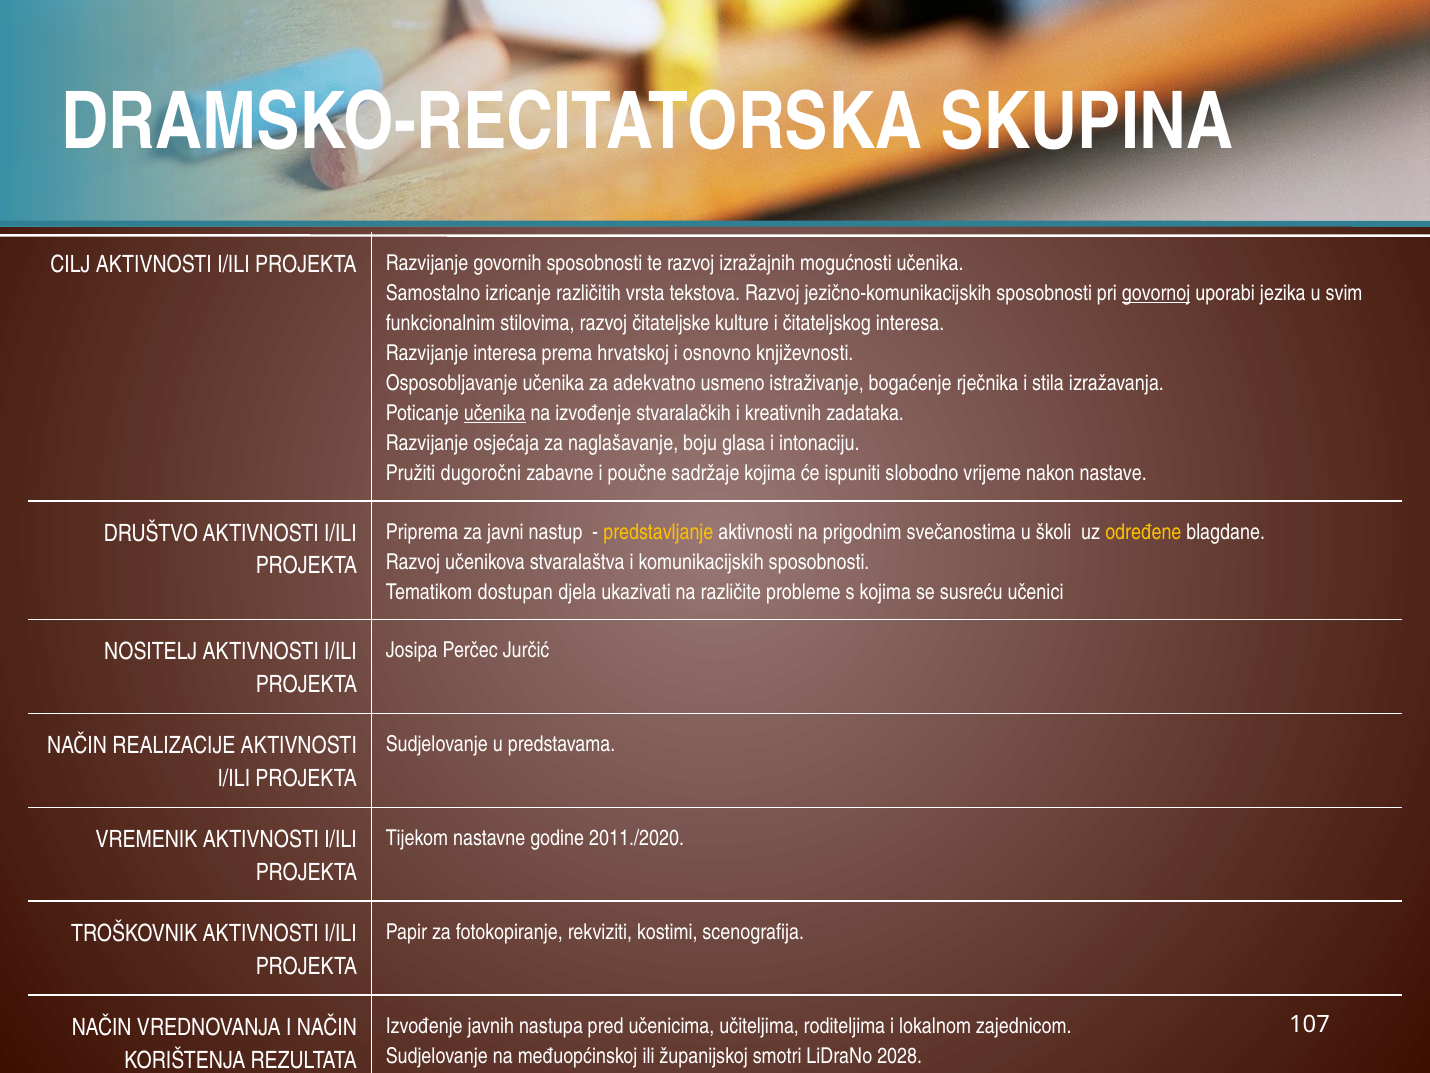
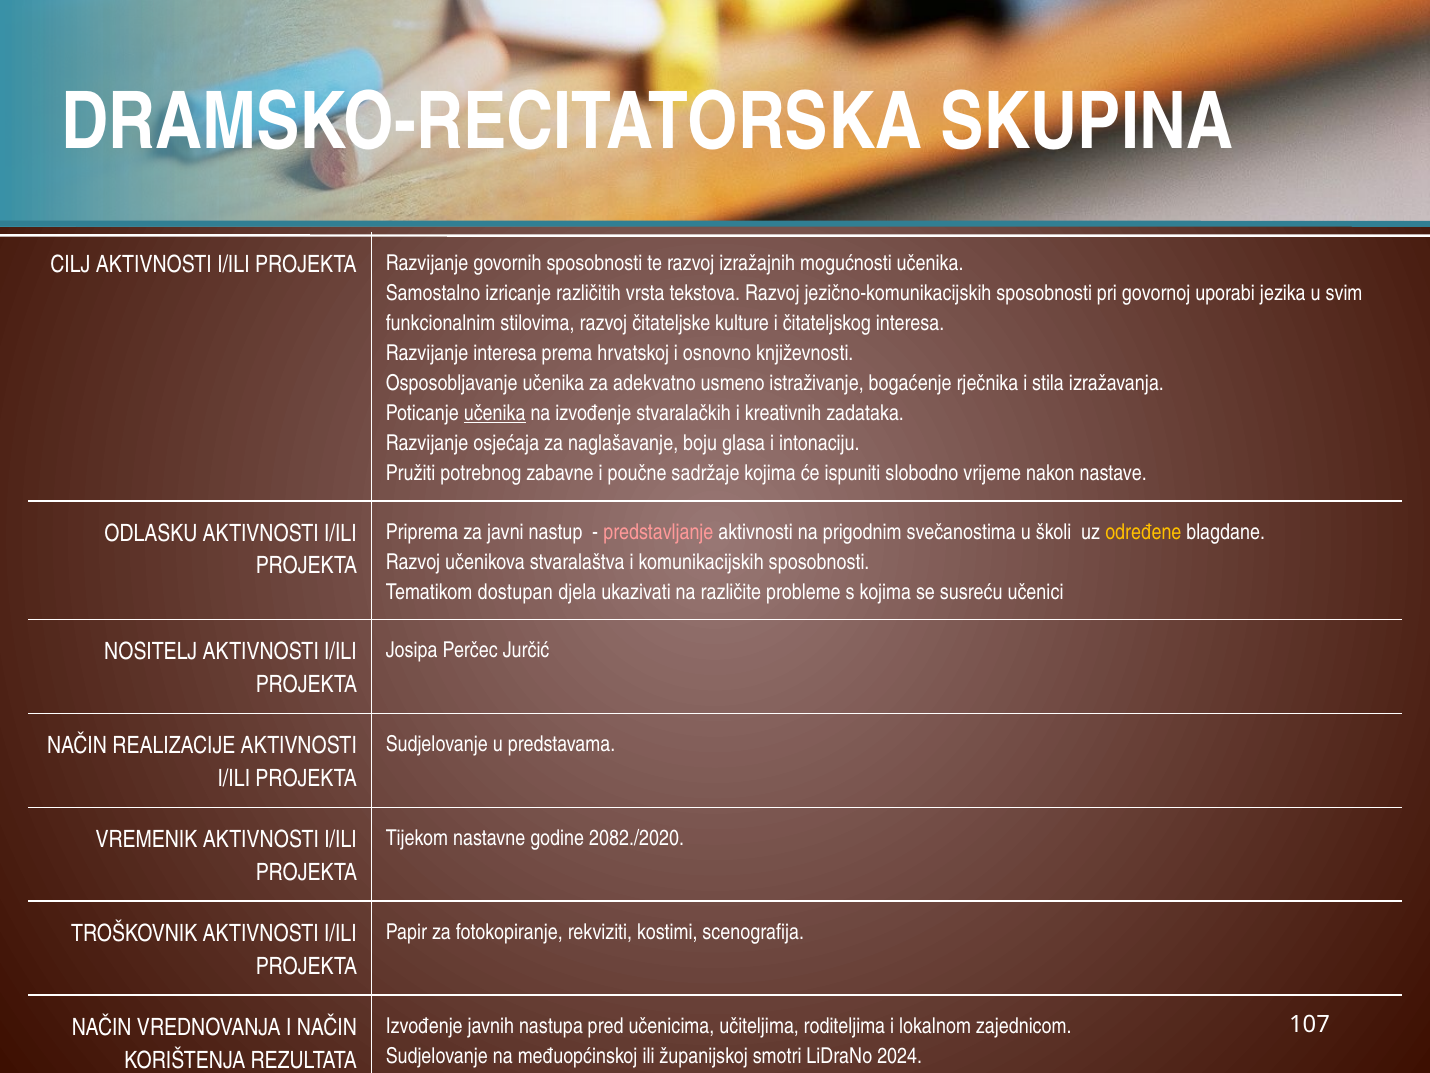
govornoj underline: present -> none
dugoročni: dugoročni -> potrebnog
predstavljanje colour: yellow -> pink
DRUŠTVO: DRUŠTVO -> ODLASKU
2011./2020: 2011./2020 -> 2082./2020
2028: 2028 -> 2024
